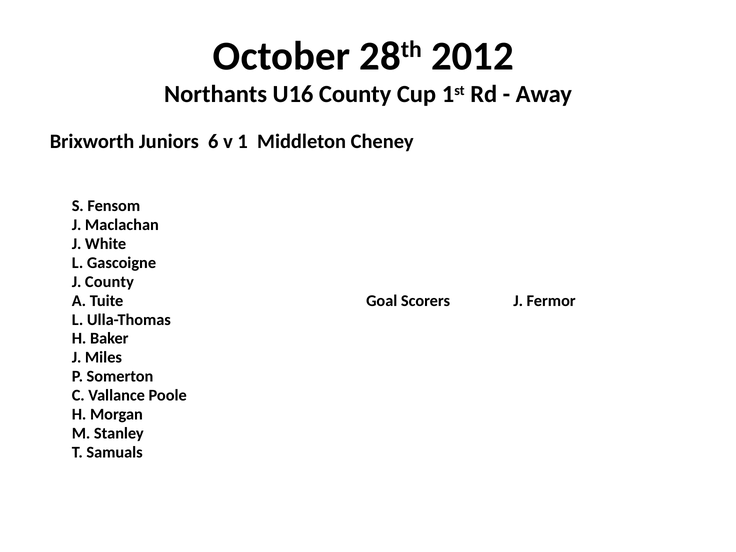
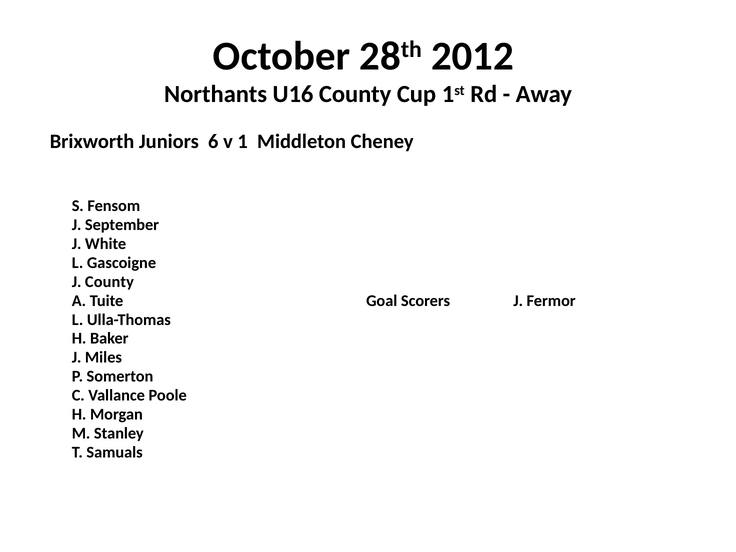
Maclachan: Maclachan -> September
